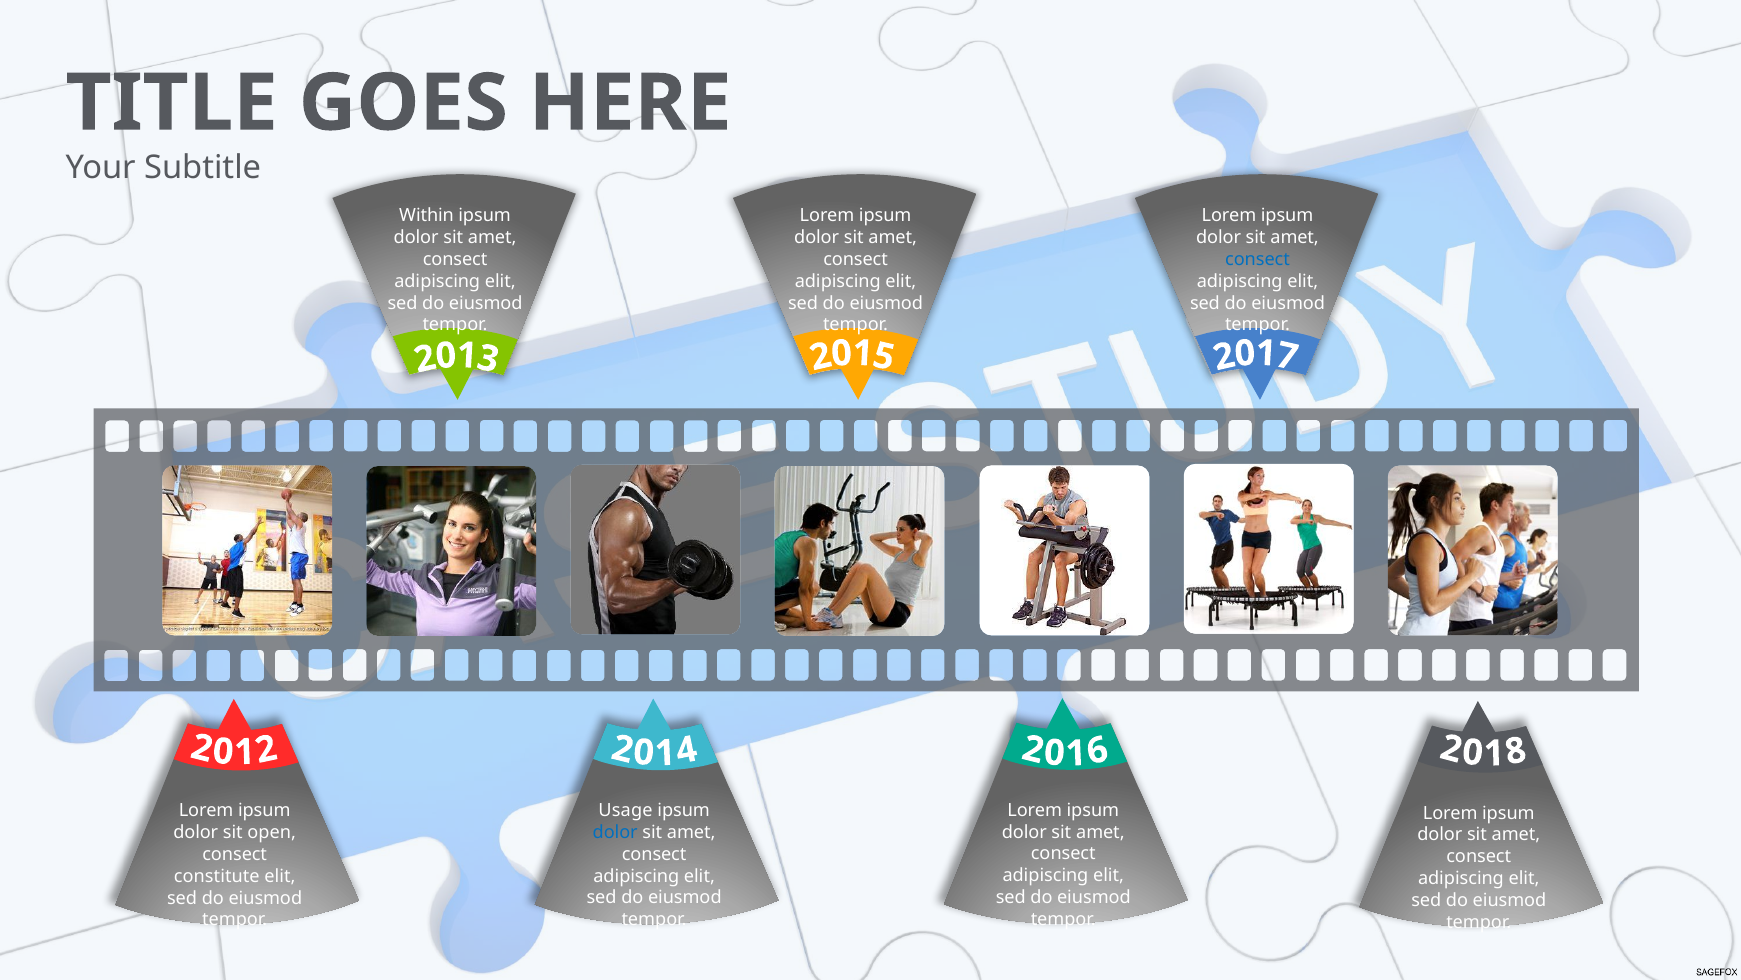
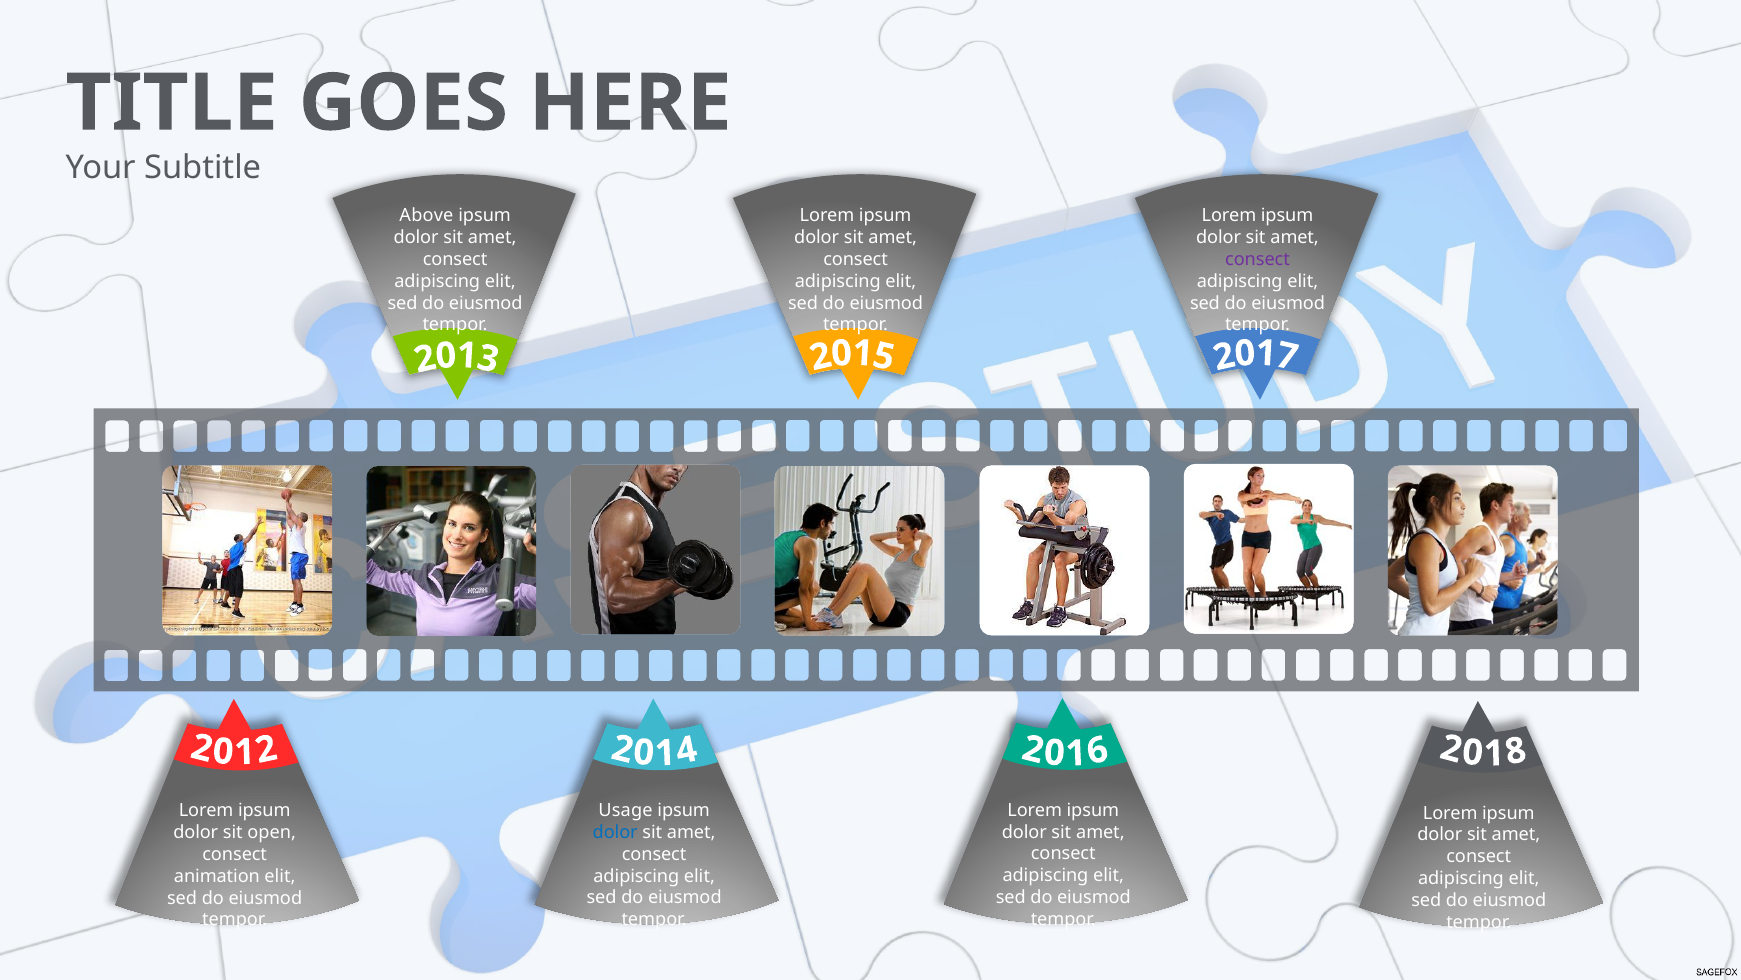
Within: Within -> Above
consect at (1258, 259) colour: blue -> purple
constitute: constitute -> animation
